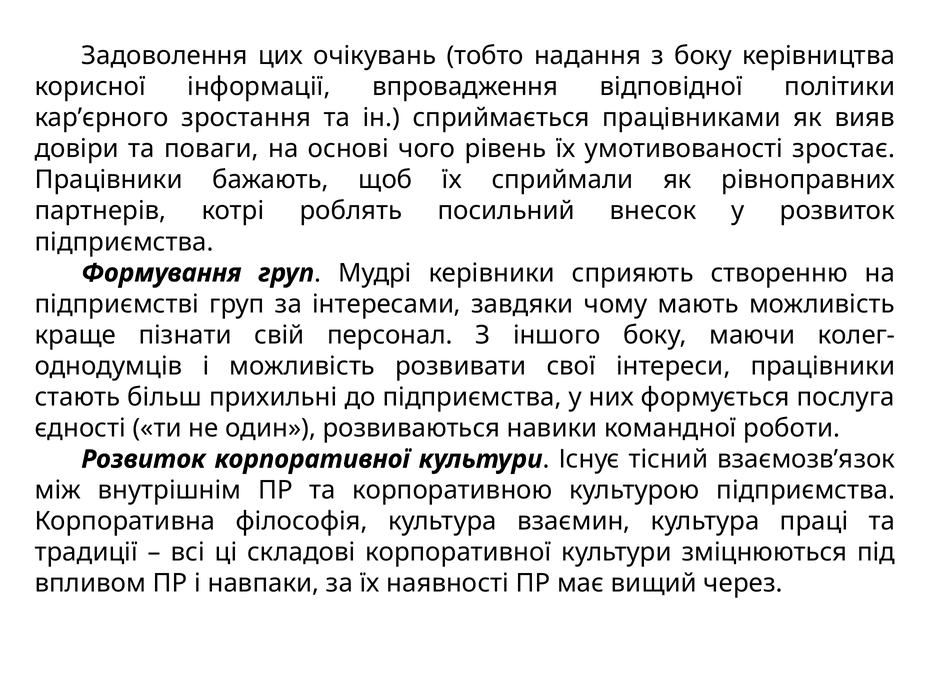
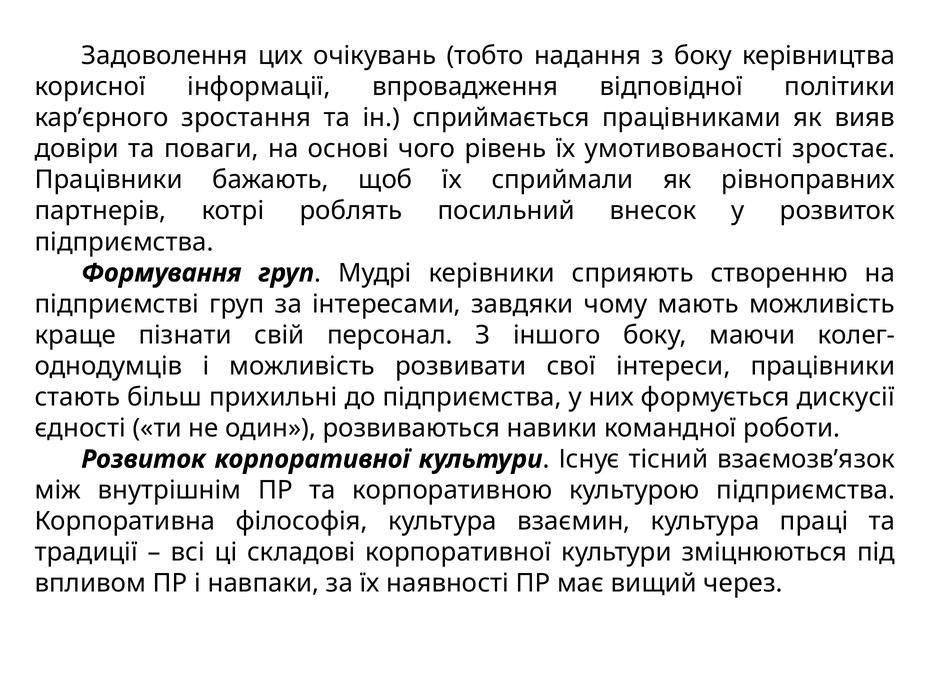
послуга: послуга -> дискусії
